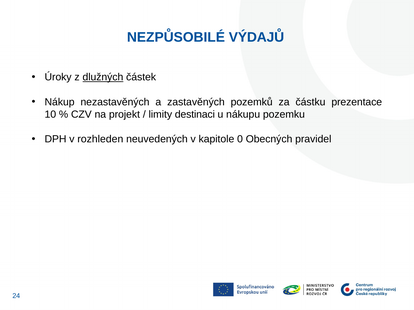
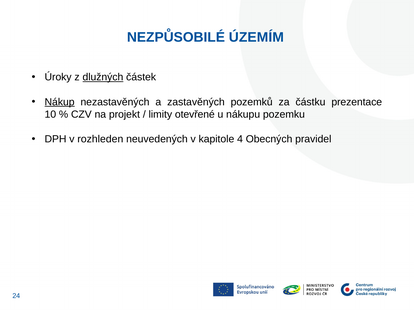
VÝDAJŮ: VÝDAJŮ -> ÚZEMÍM
Nákup underline: none -> present
destinaci: destinaci -> otevřené
0: 0 -> 4
